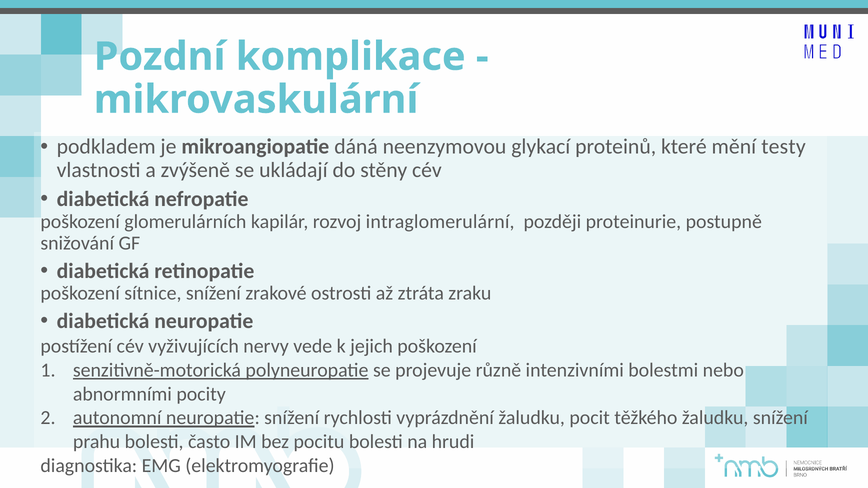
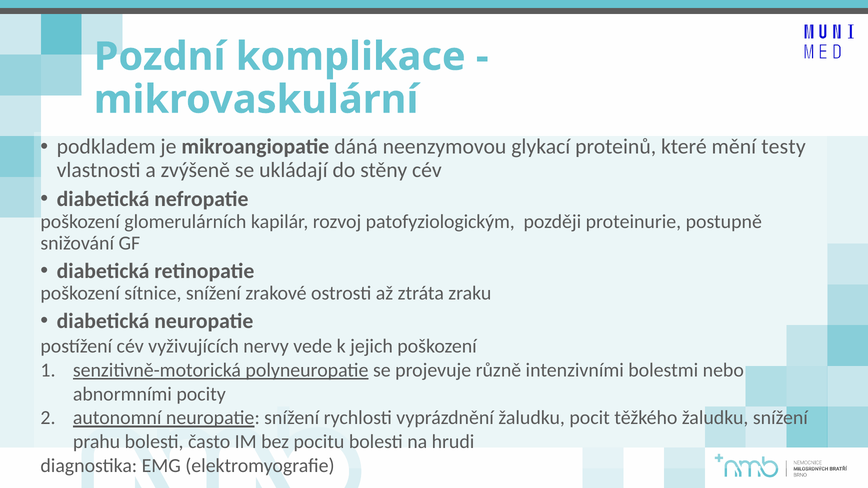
intraglomerulární: intraglomerulární -> patofyziologickým
